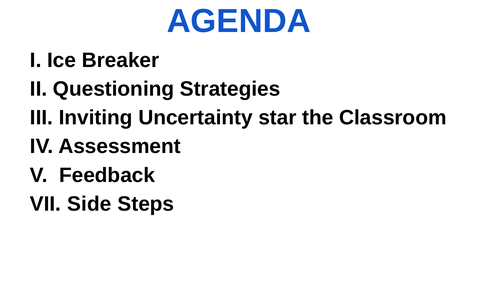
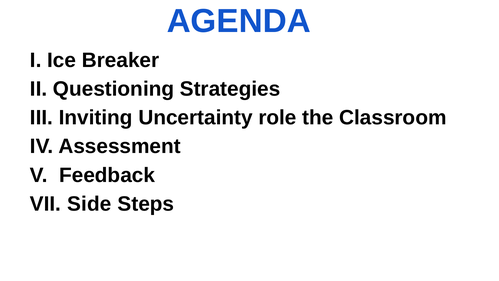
star: star -> role
